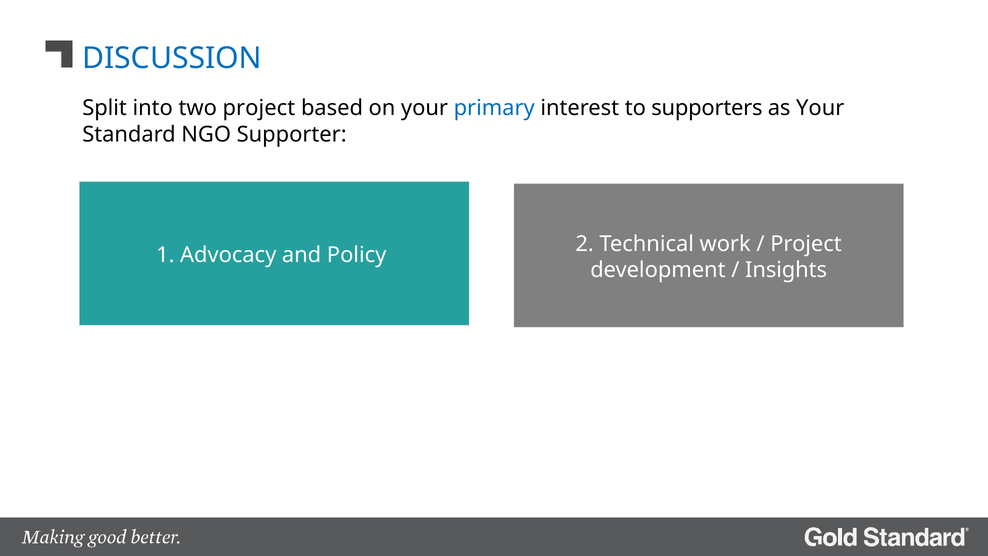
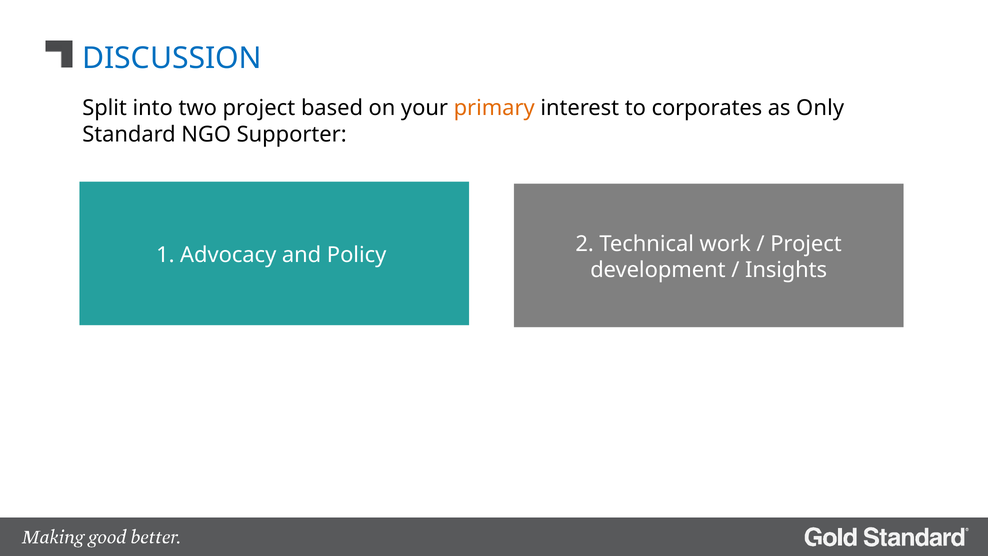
primary colour: blue -> orange
supporters: supporters -> corporates
as Your: Your -> Only
